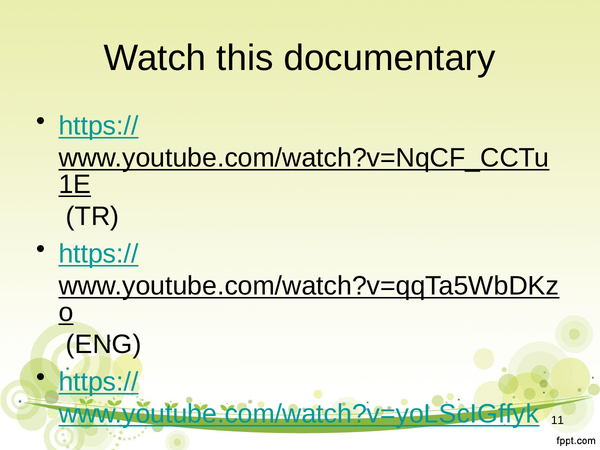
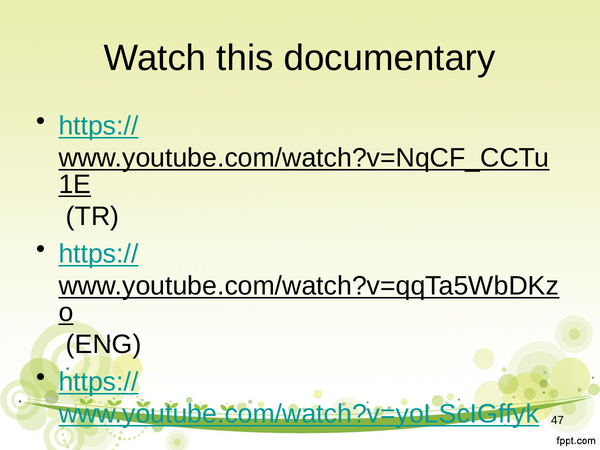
11: 11 -> 47
